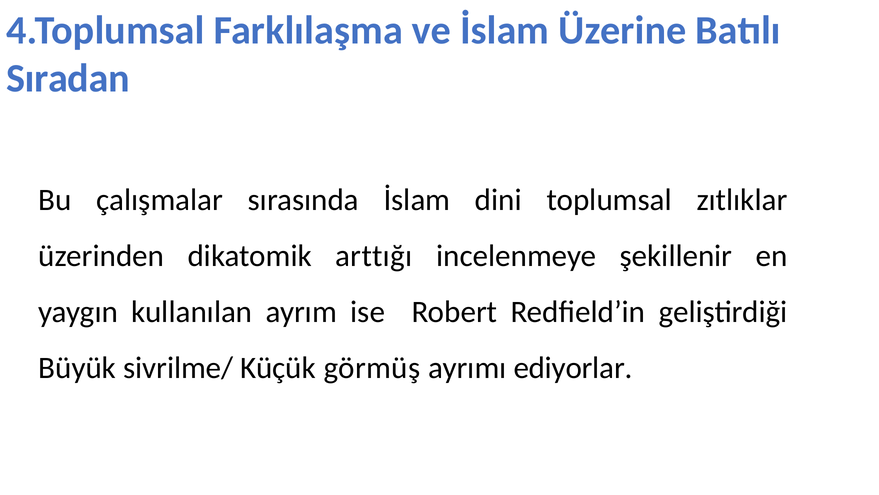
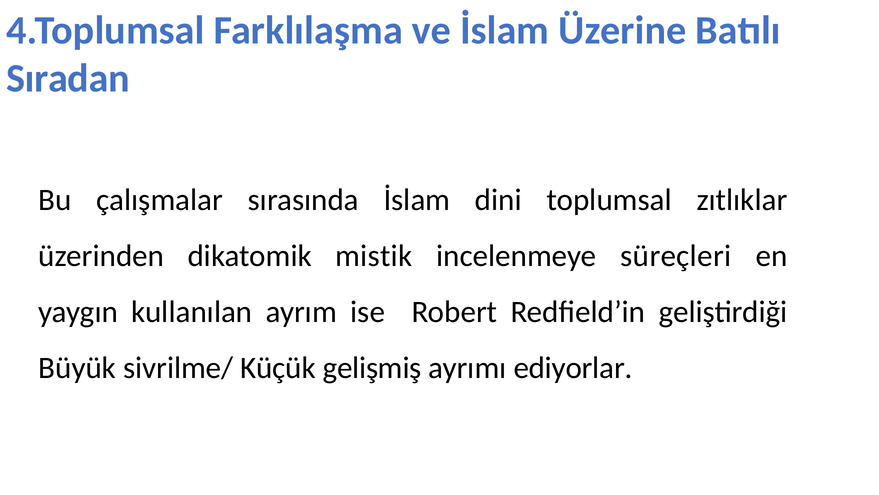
arttığı: arttığı -> mistik
şekillenir: şekillenir -> süreçleri
görmüş: görmüş -> gelişmiş
